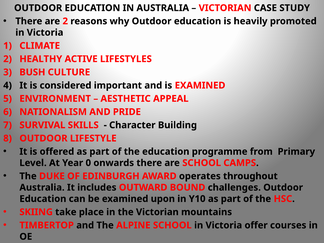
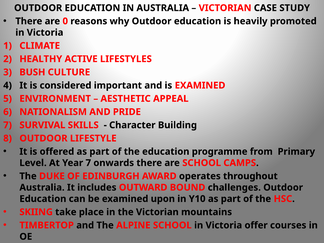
are 2: 2 -> 0
Year 0: 0 -> 7
